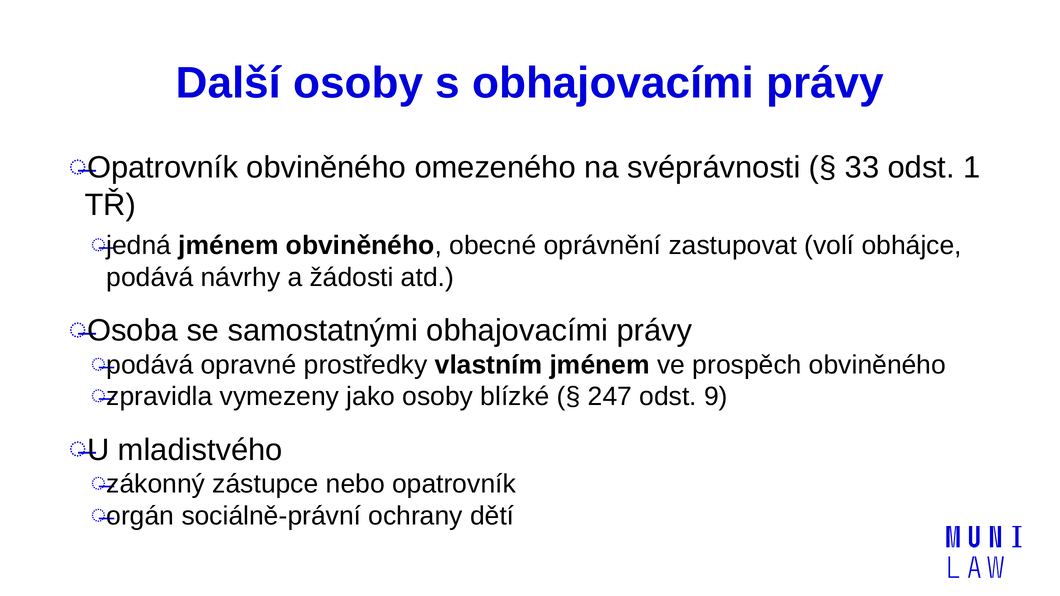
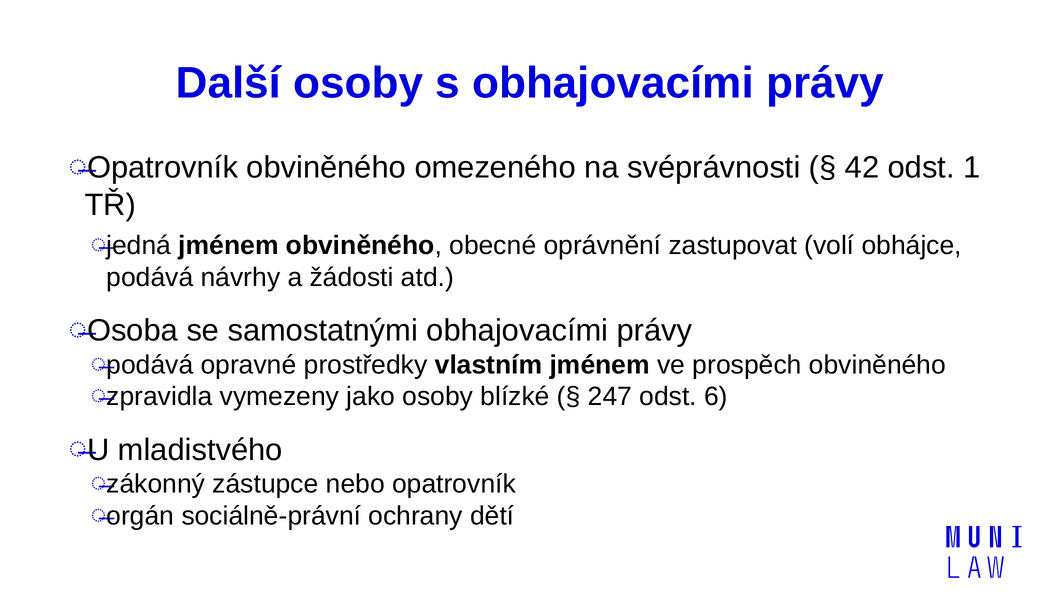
33: 33 -> 42
9: 9 -> 6
